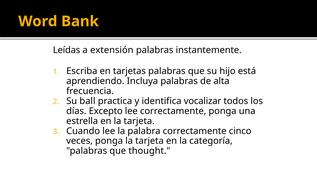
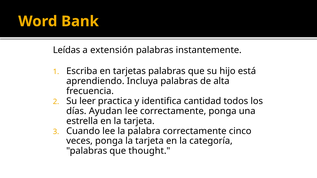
ball: ball -> leer
vocalizar: vocalizar -> cantidad
Excepto: Excepto -> Ayudan
